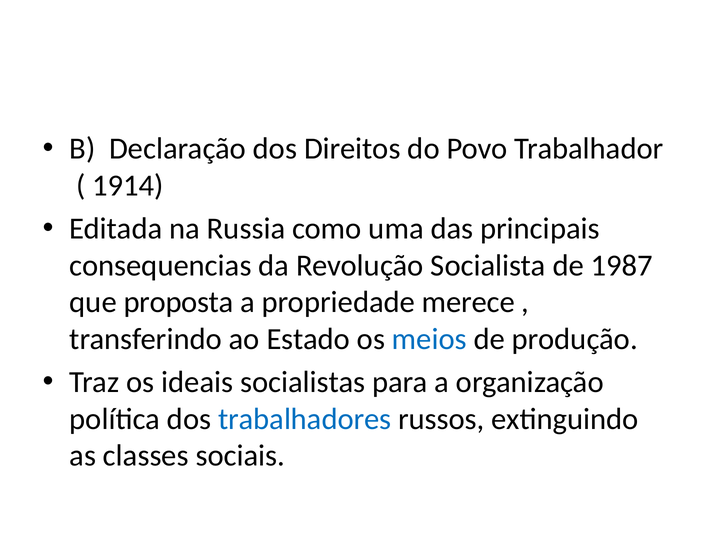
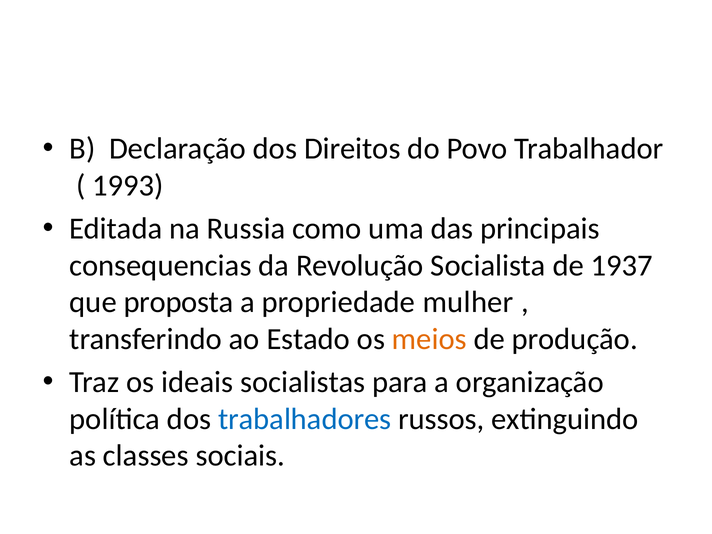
1914: 1914 -> 1993
1987: 1987 -> 1937
merece: merece -> mulher
meios colour: blue -> orange
